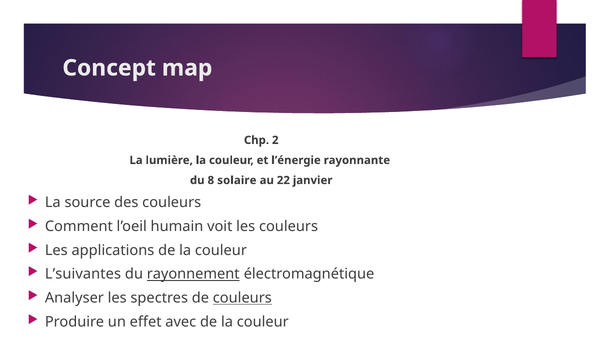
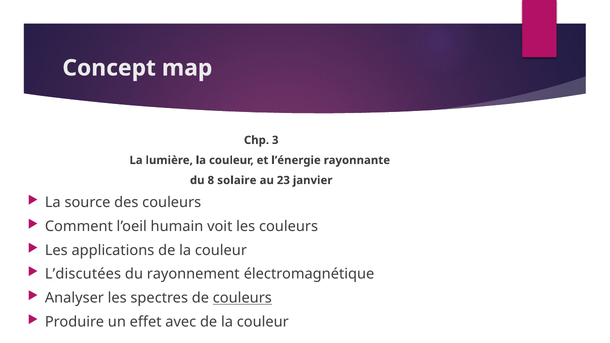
2: 2 -> 3
22: 22 -> 23
L’suivantes: L’suivantes -> L’discutées
rayonnement underline: present -> none
